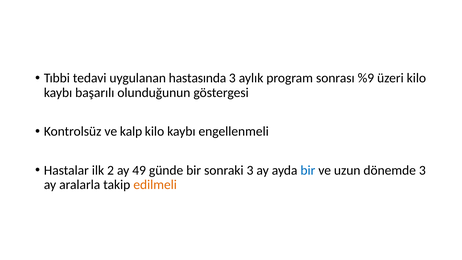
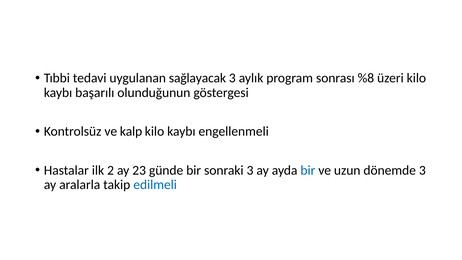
hastasında: hastasında -> sağlayacak
%9: %9 -> %8
49: 49 -> 23
edilmeli colour: orange -> blue
